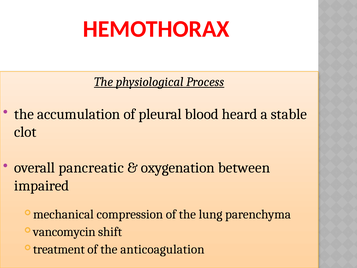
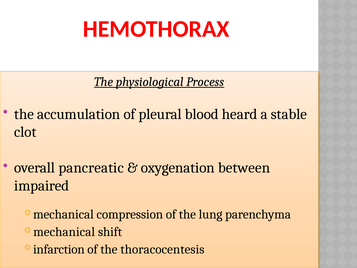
vancomycin at (64, 232): vancomycin -> mechanical
treatment: treatment -> infarction
anticoagulation: anticoagulation -> thoracocentesis
